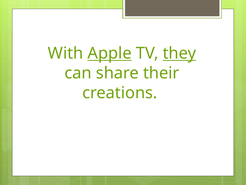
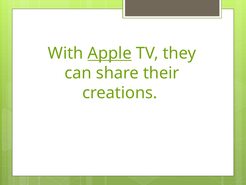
they underline: present -> none
